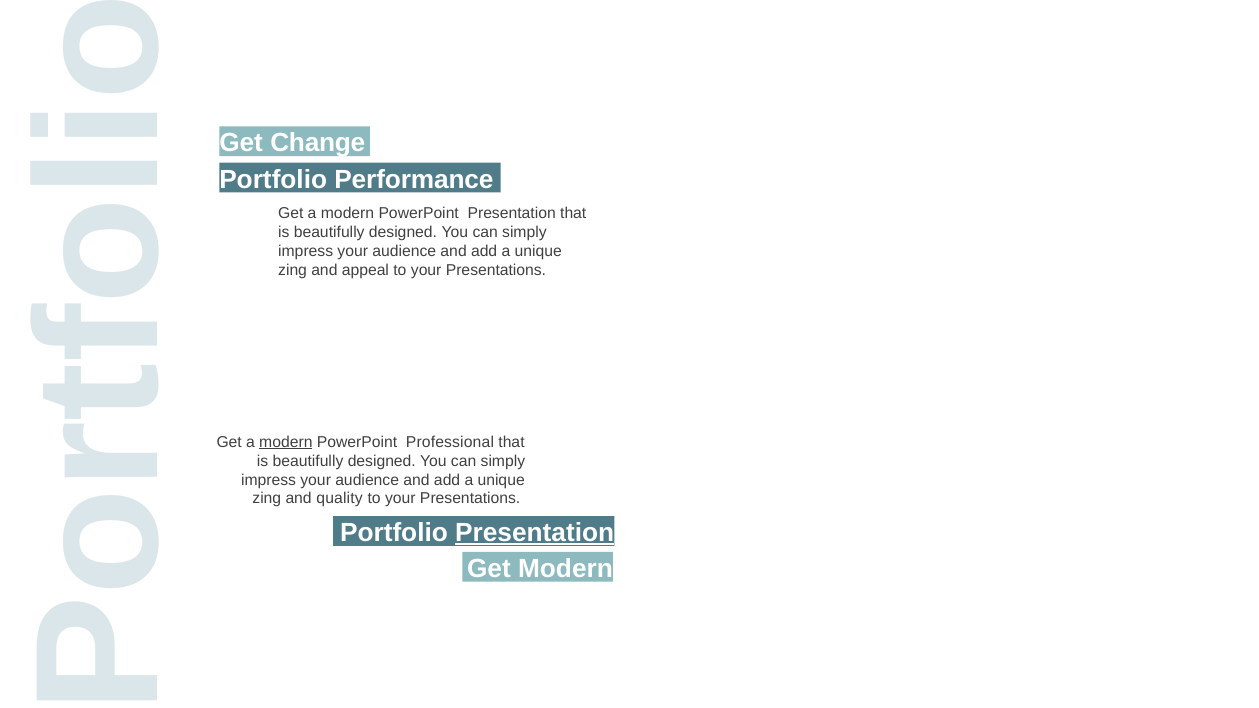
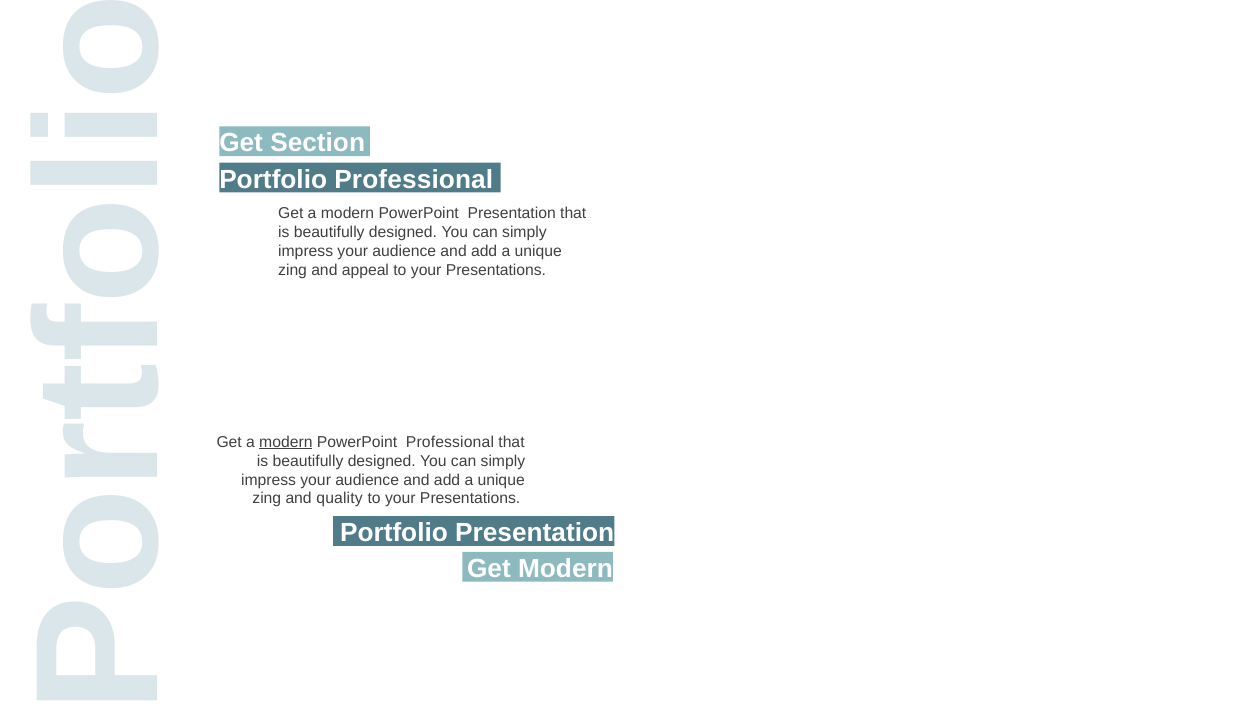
Change: Change -> Section
Portfolio Performance: Performance -> Professional
Presentation at (535, 533) underline: present -> none
